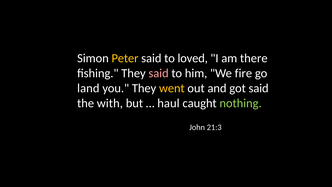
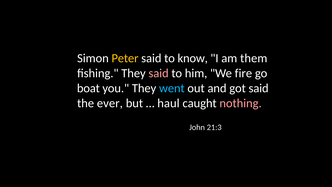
loved: loved -> know
there: there -> them
land: land -> boat
went colour: yellow -> light blue
with: with -> ever
nothing colour: light green -> pink
